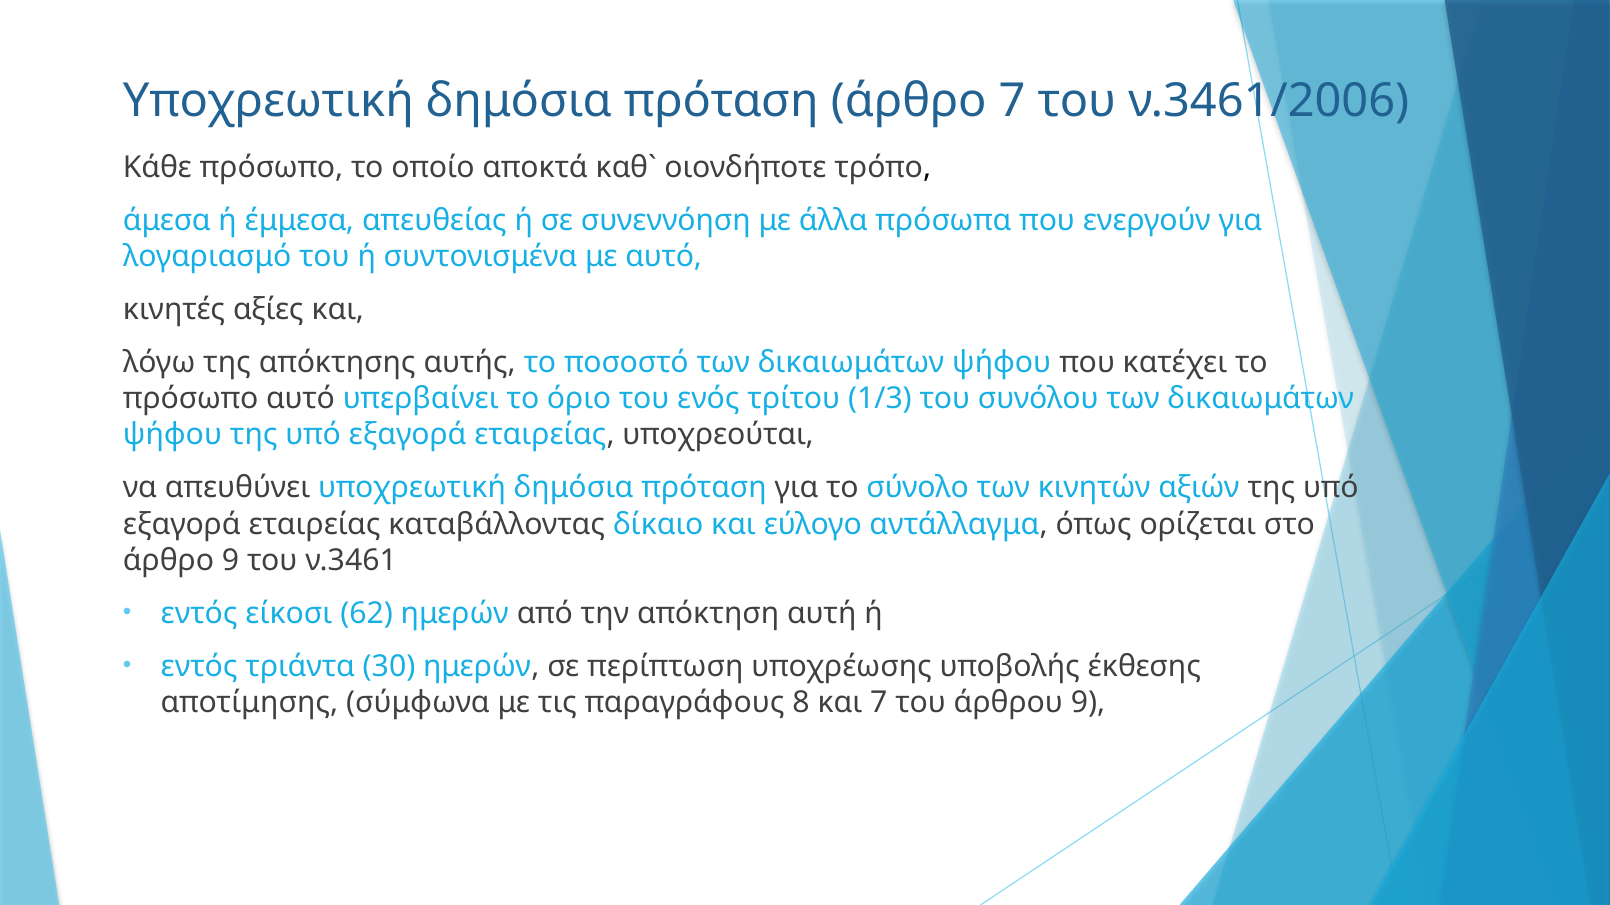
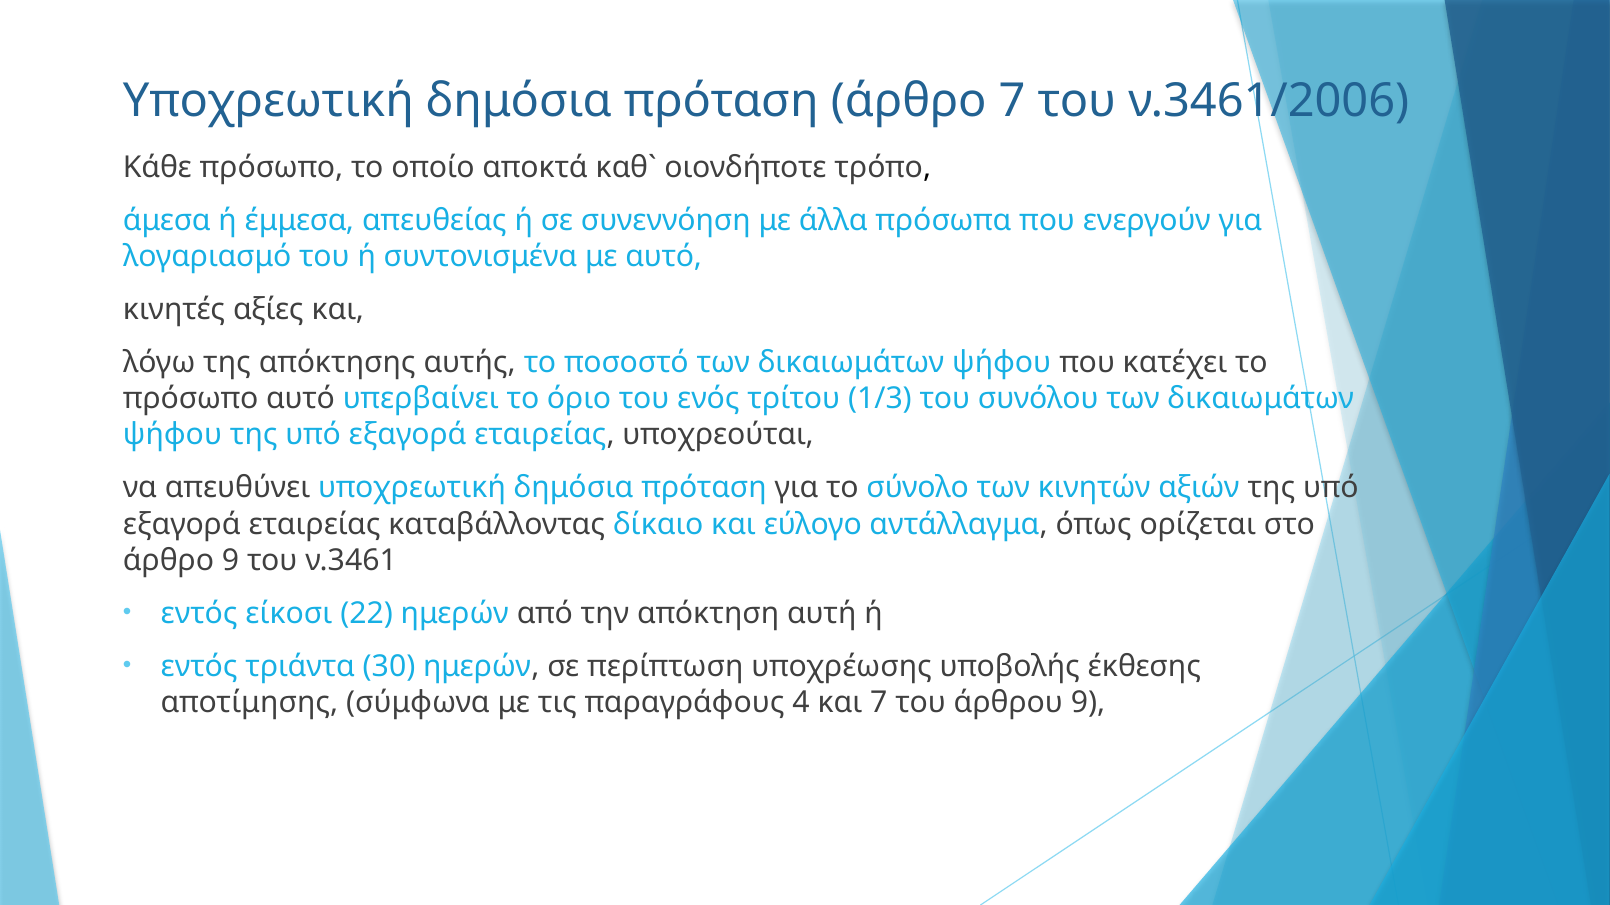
62: 62 -> 22
8: 8 -> 4
